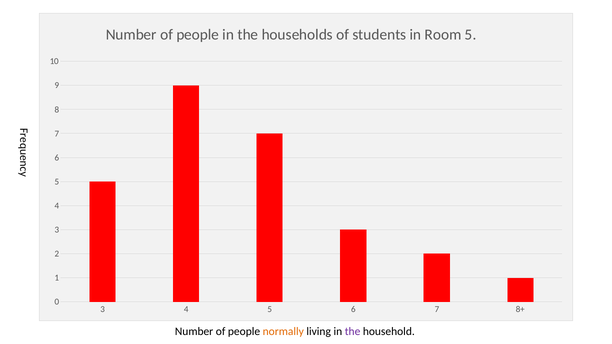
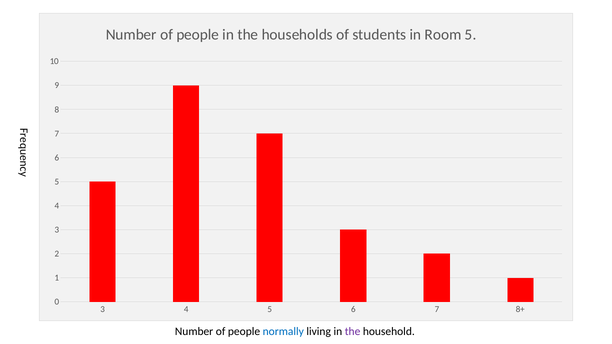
normally colour: orange -> blue
